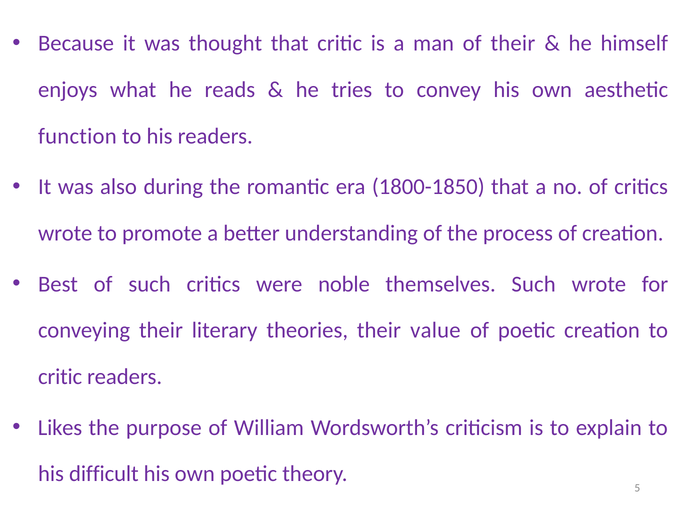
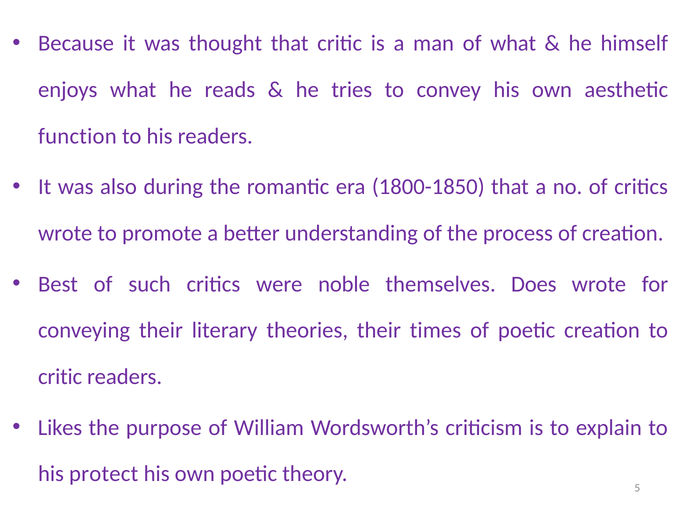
of their: their -> what
themselves Such: Such -> Does
value: value -> times
difficult: difficult -> protect
